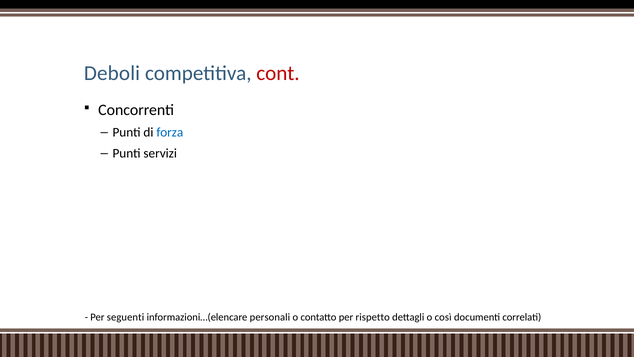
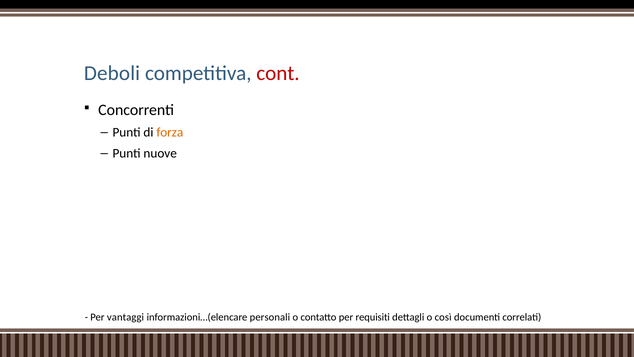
forza colour: blue -> orange
servizi: servizi -> nuove
seguenti: seguenti -> vantaggi
rispetto: rispetto -> requisiti
